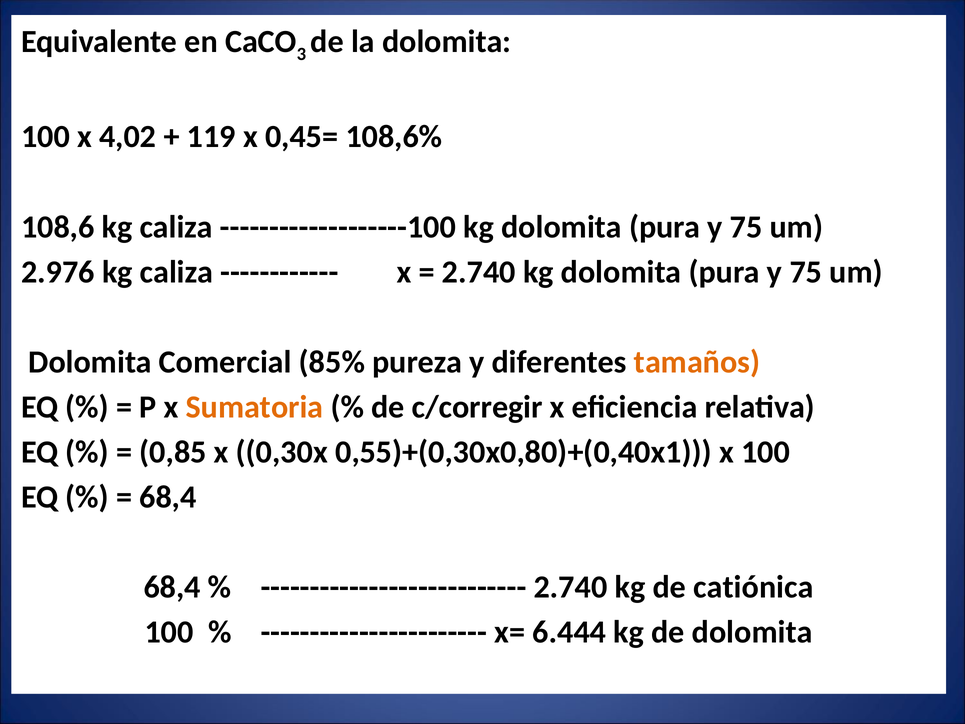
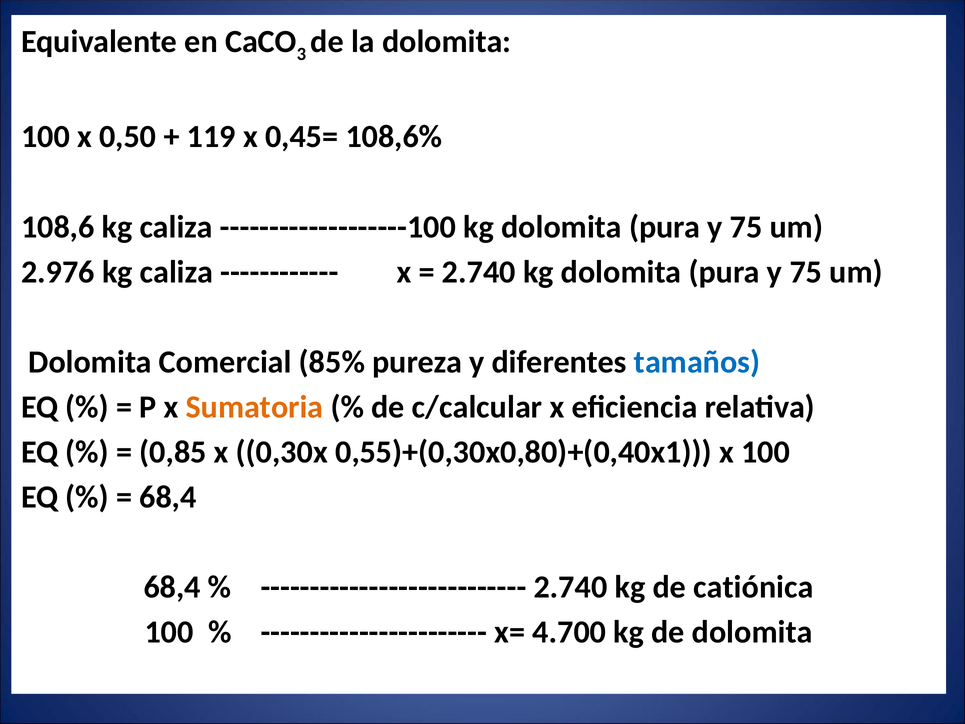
4,02: 4,02 -> 0,50
tamaños colour: orange -> blue
c/corregir: c/corregir -> c/calcular
6.444: 6.444 -> 4.700
